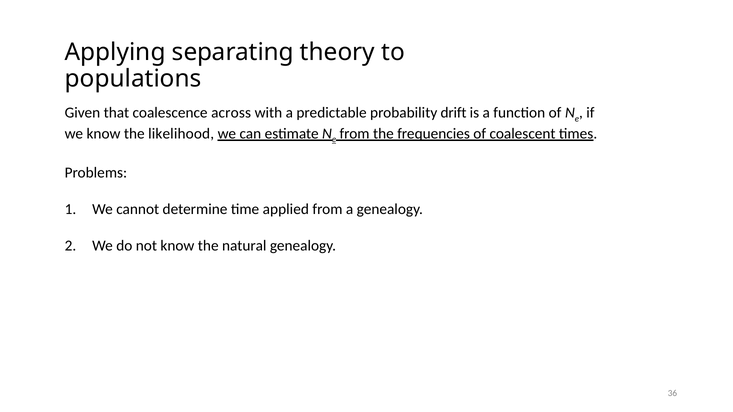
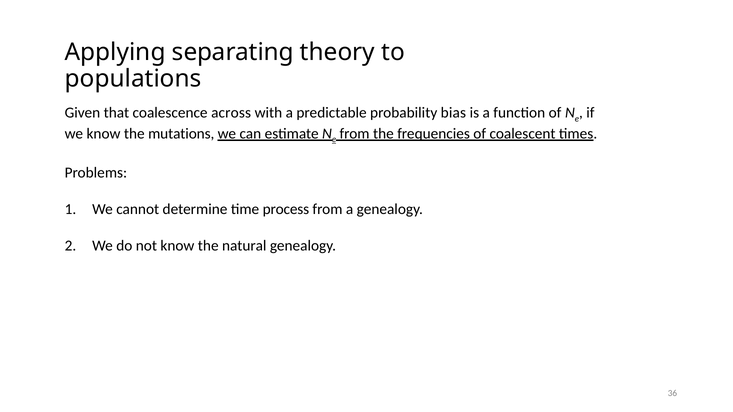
drift: drift -> bias
likelihood: likelihood -> mutations
applied: applied -> process
